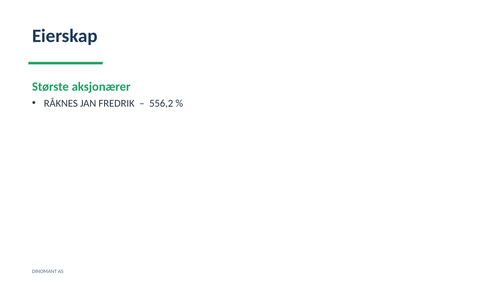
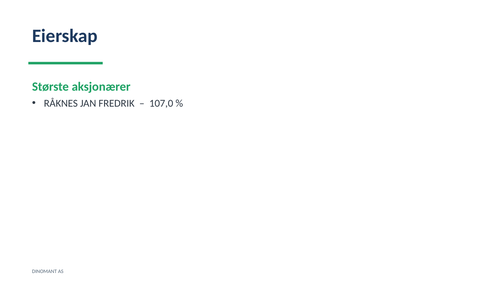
556,2: 556,2 -> 107,0
